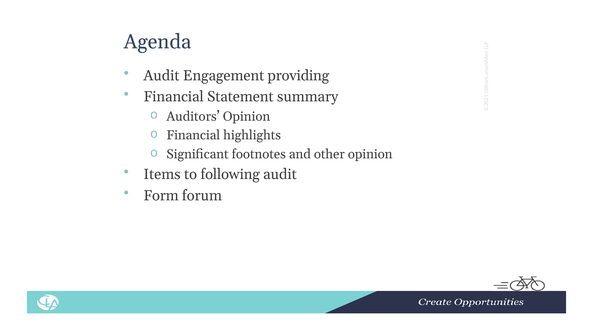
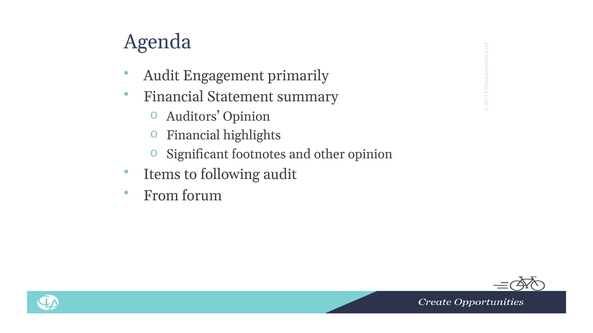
providing: providing -> primarily
Form: Form -> From
